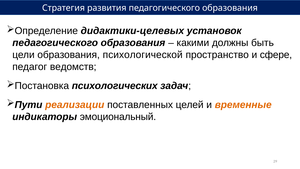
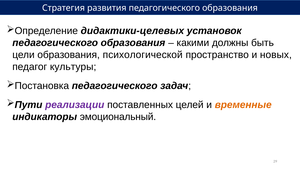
сфере: сфере -> новых
ведомств: ведомств -> культуры
психологических at (115, 86): психологических -> педагогического
реализации colour: orange -> purple
